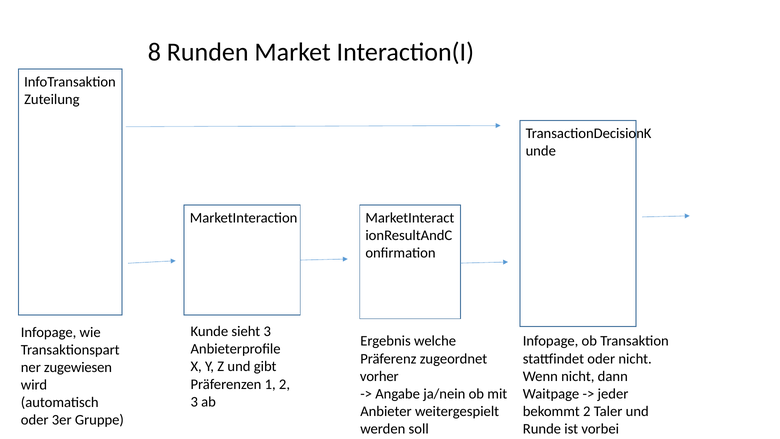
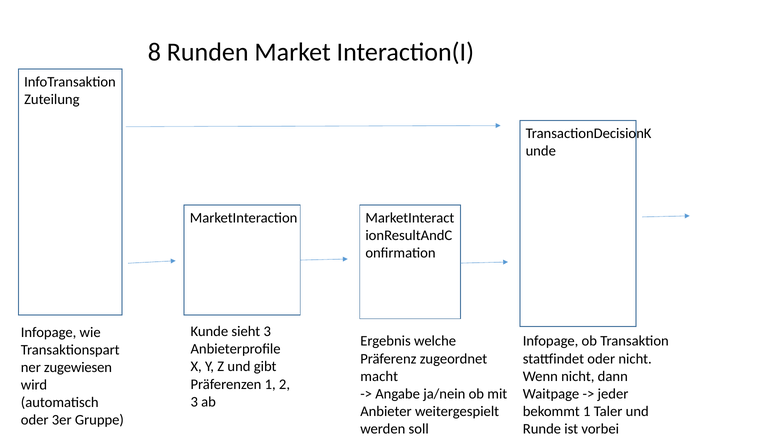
vorher: vorher -> macht
bekommt 2: 2 -> 1
